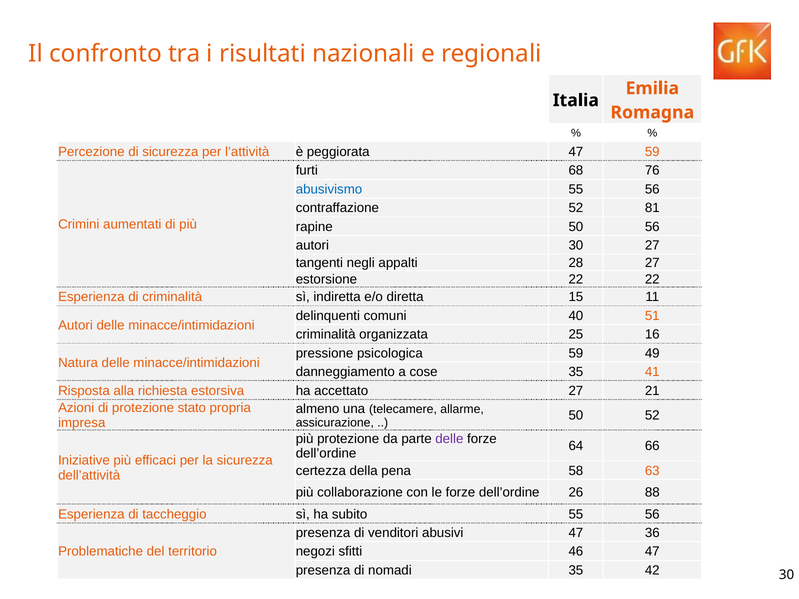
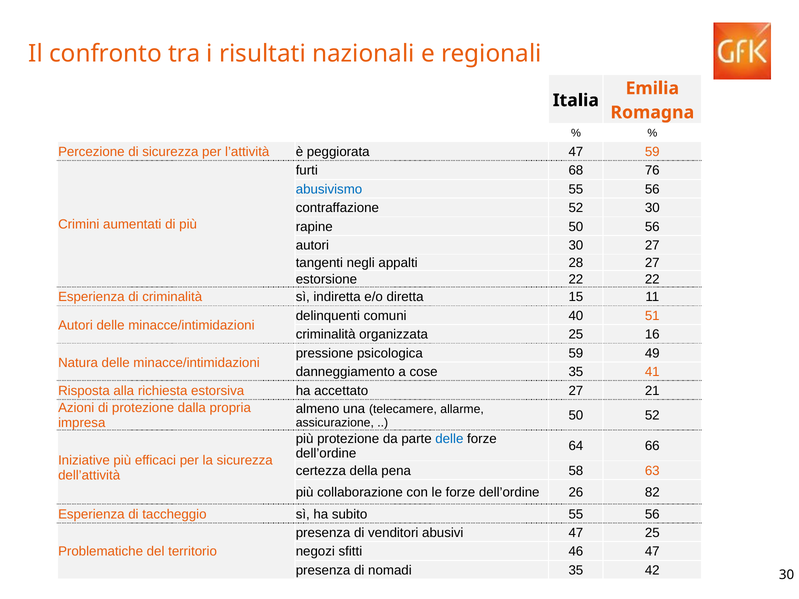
52 81: 81 -> 30
stato: stato -> dalla
delle at (449, 439) colour: purple -> blue
88: 88 -> 82
47 36: 36 -> 25
